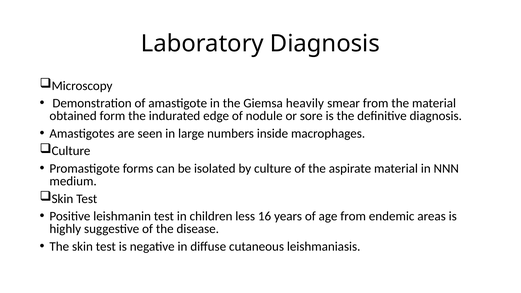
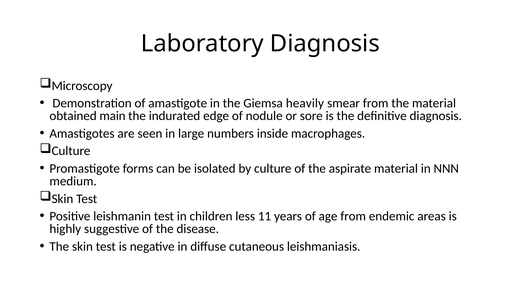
form: form -> main
16: 16 -> 11
